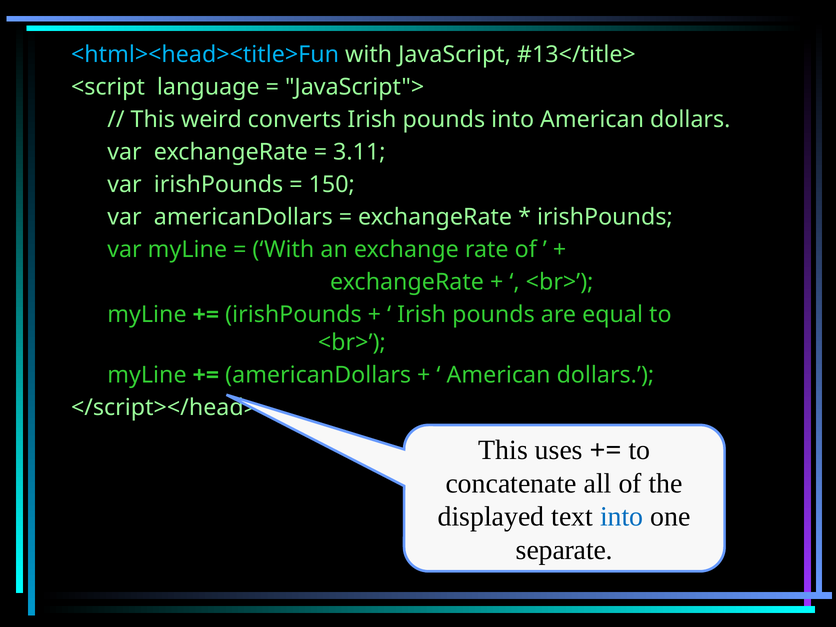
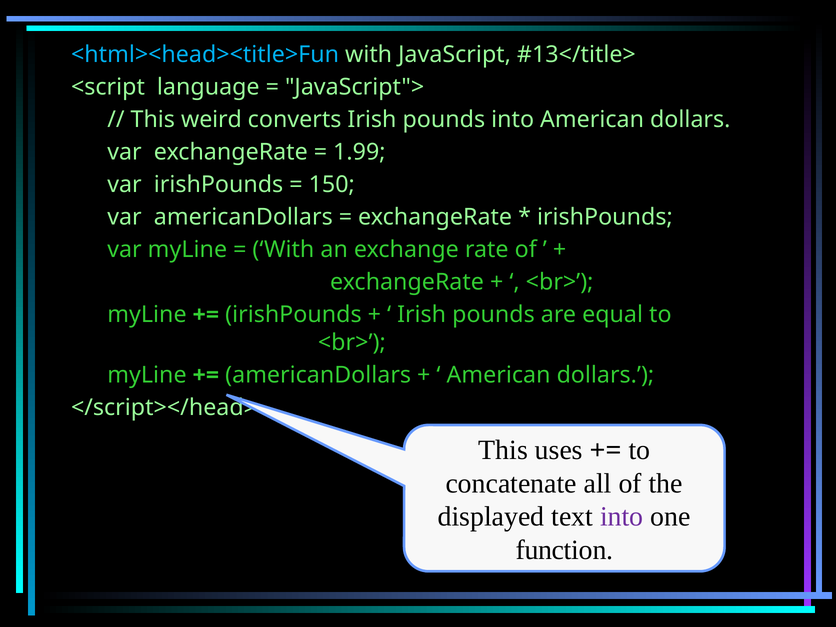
3.11: 3.11 -> 1.99
into at (622, 517) colour: blue -> purple
separate: separate -> function
